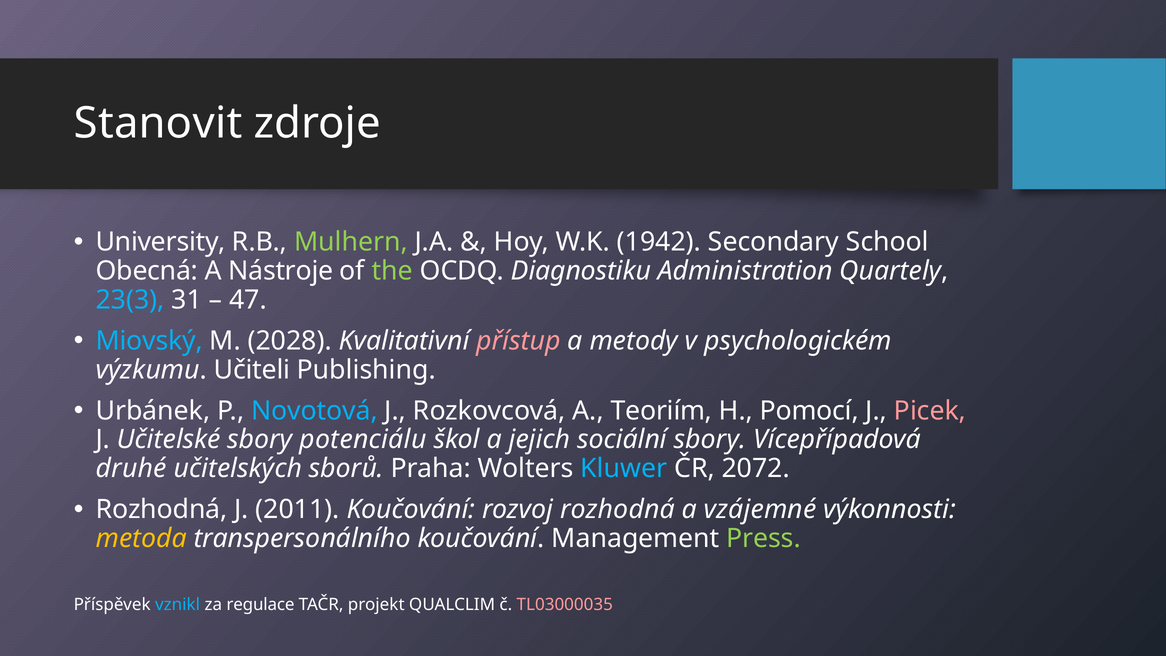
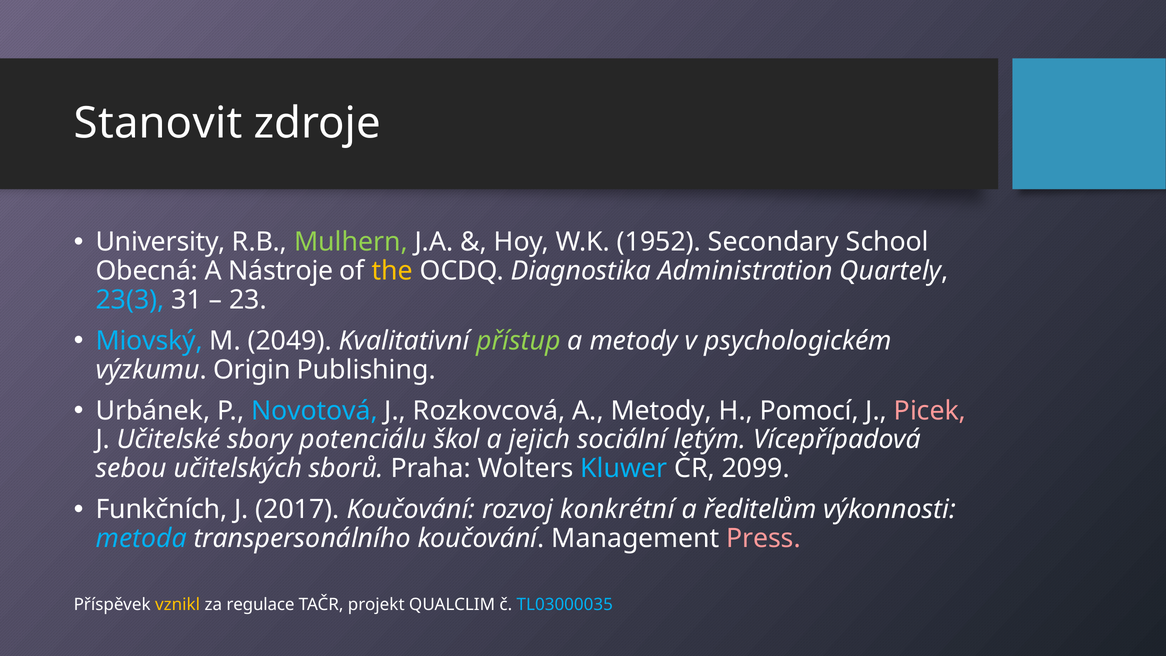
1942: 1942 -> 1952
the colour: light green -> yellow
Diagnostiku: Diagnostiku -> Diagnostika
47: 47 -> 23
2028: 2028 -> 2049
přístup colour: pink -> light green
Učiteli: Učiteli -> Origin
Rozkovcová A Teoriím: Teoriím -> Metody
sociální sbory: sbory -> letým
druhé: druhé -> sebou
2072: 2072 -> 2099
Rozhodná at (161, 509): Rozhodná -> Funkčních
2011: 2011 -> 2017
rozvoj rozhodná: rozhodná -> konkrétní
vzájemné: vzájemné -> ředitelům
metoda colour: yellow -> light blue
Press colour: light green -> pink
vznikl colour: light blue -> yellow
TL03000035 colour: pink -> light blue
